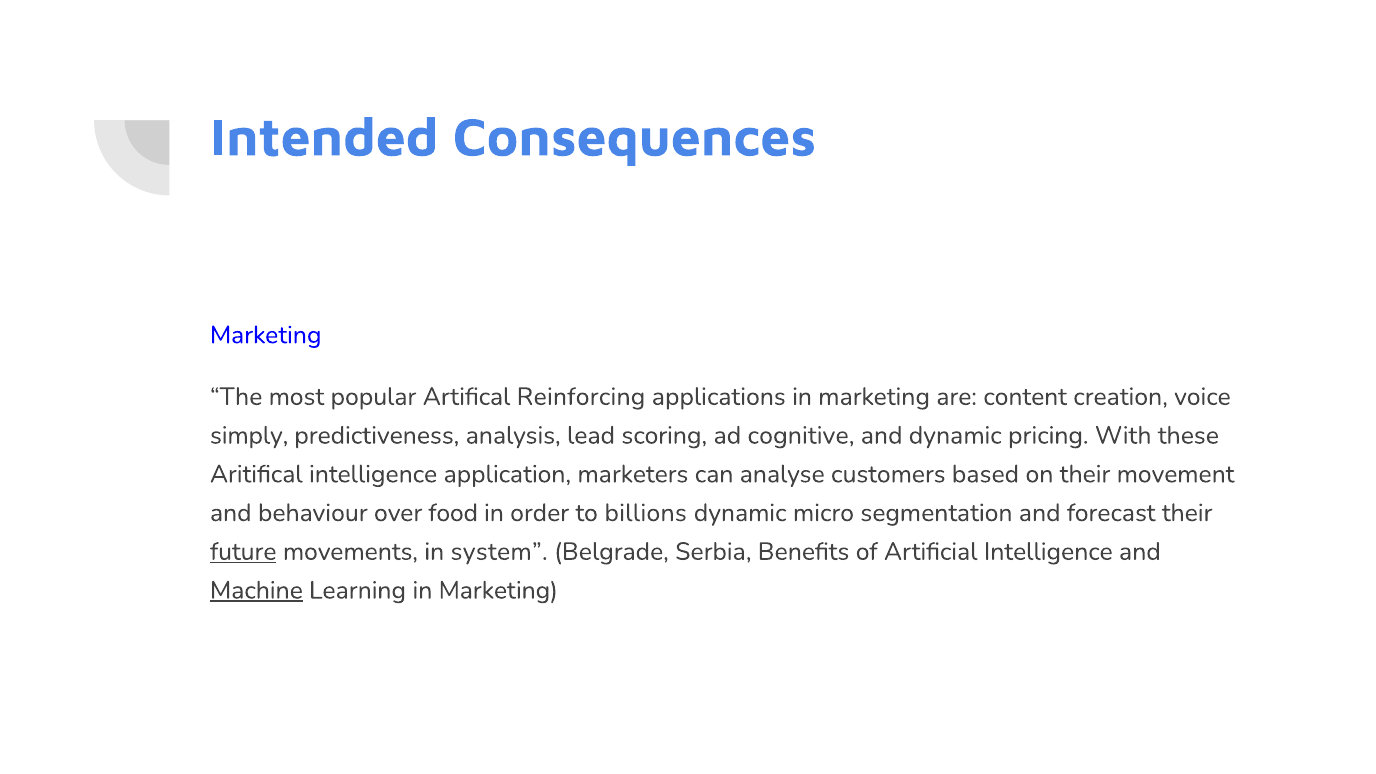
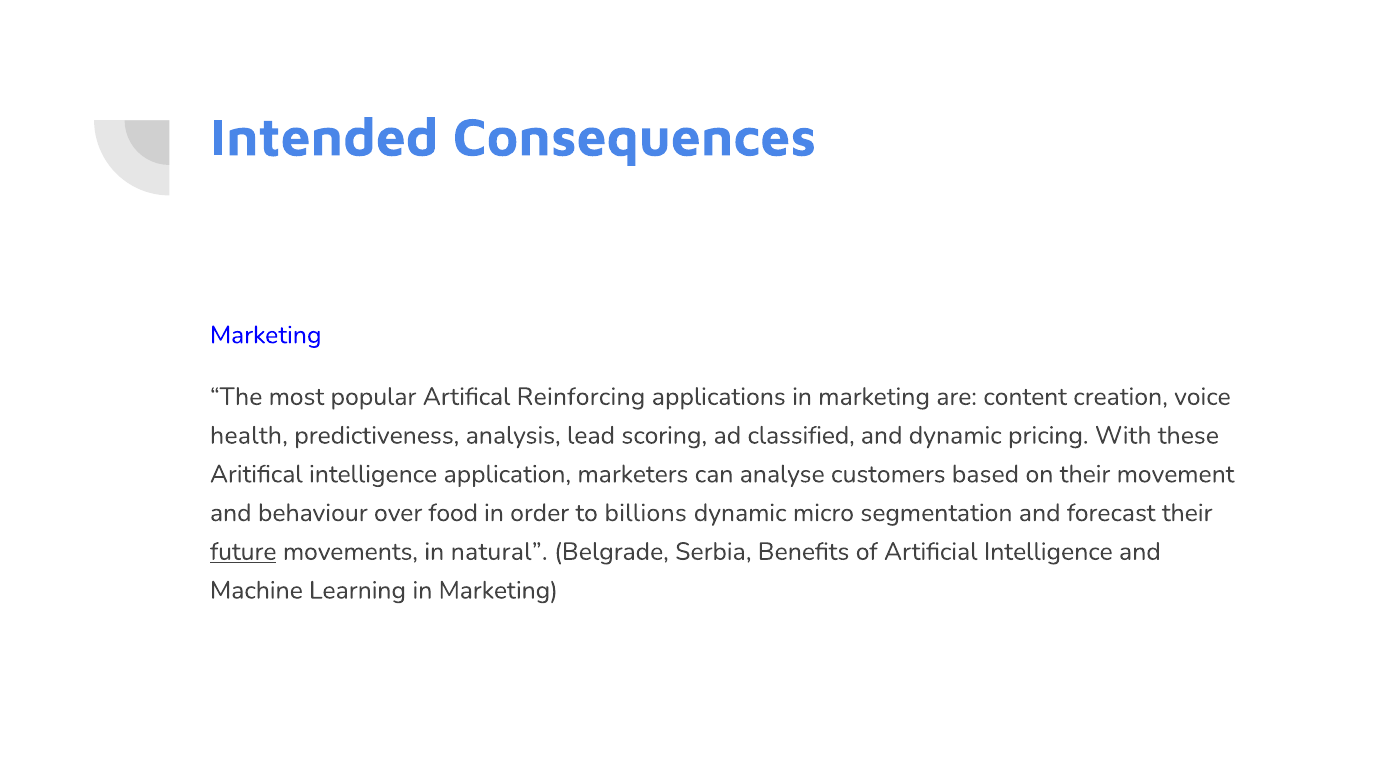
simply: simply -> health
cognitive: cognitive -> classified
system: system -> natural
Machine underline: present -> none
